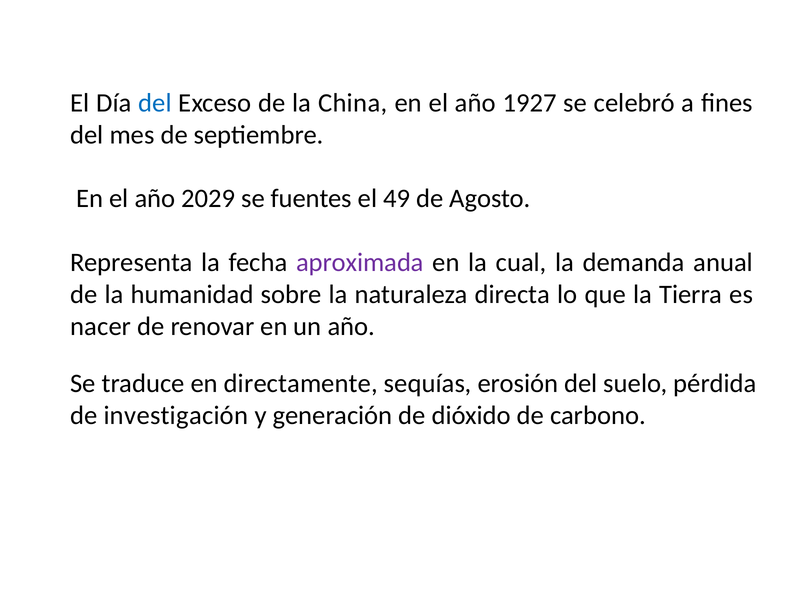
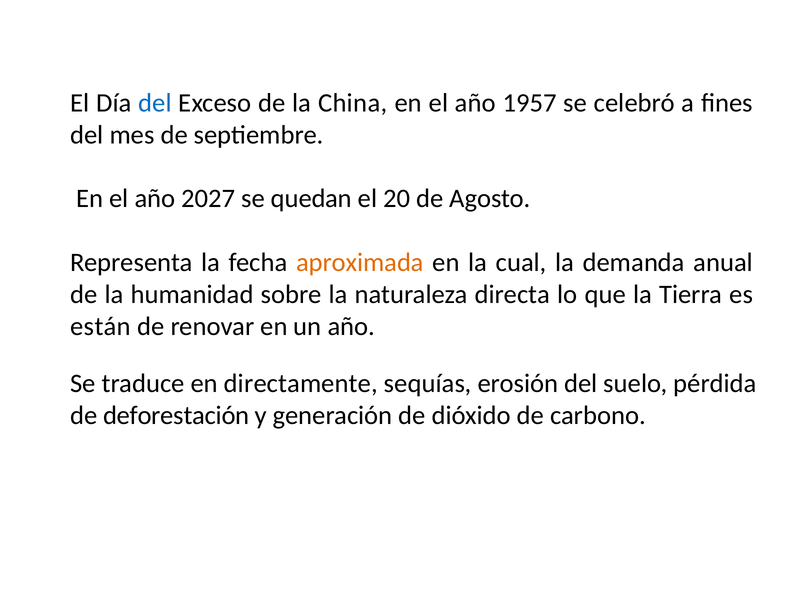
1927: 1927 -> 1957
2029: 2029 -> 2027
fuentes: fuentes -> quedan
49: 49 -> 20
aproximada colour: purple -> orange
nacer: nacer -> están
investigación: investigación -> deforestación
